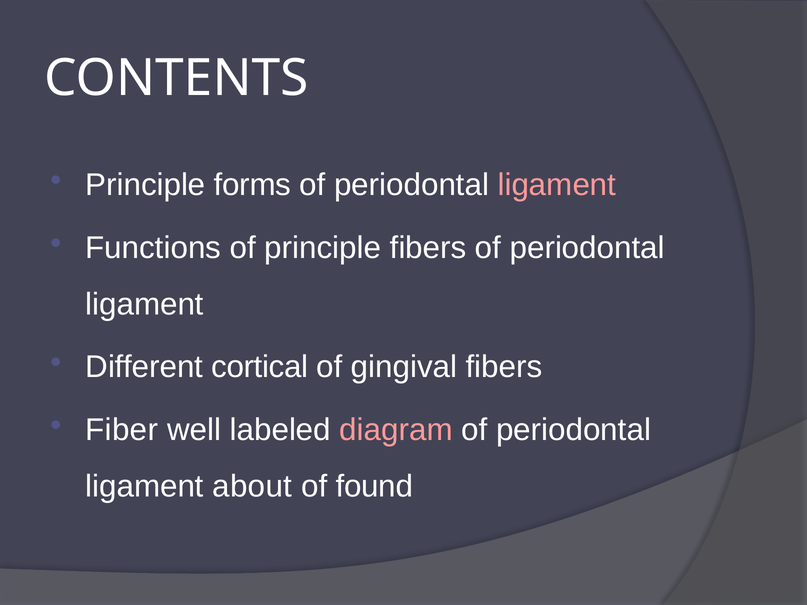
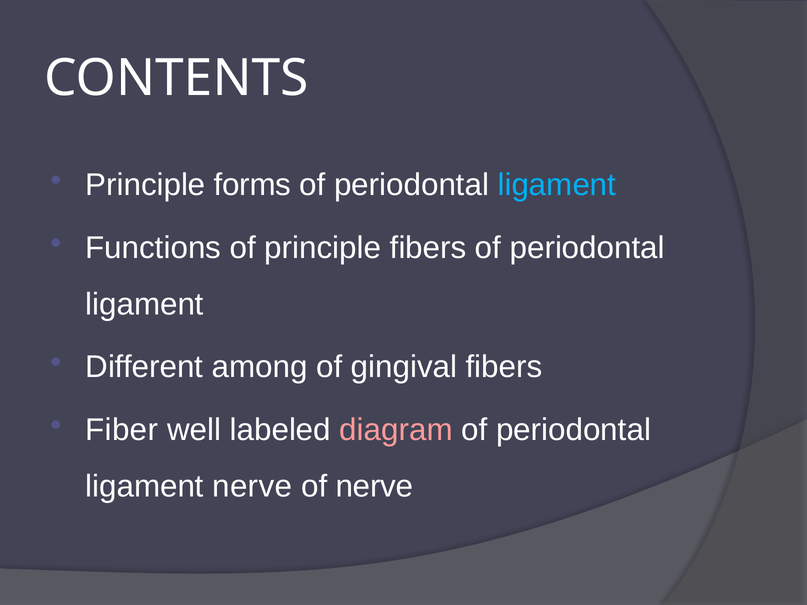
ligament at (557, 185) colour: pink -> light blue
cortical: cortical -> among
ligament about: about -> nerve
of found: found -> nerve
